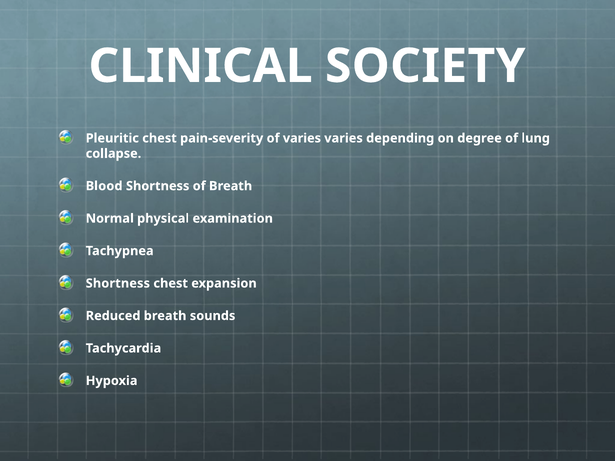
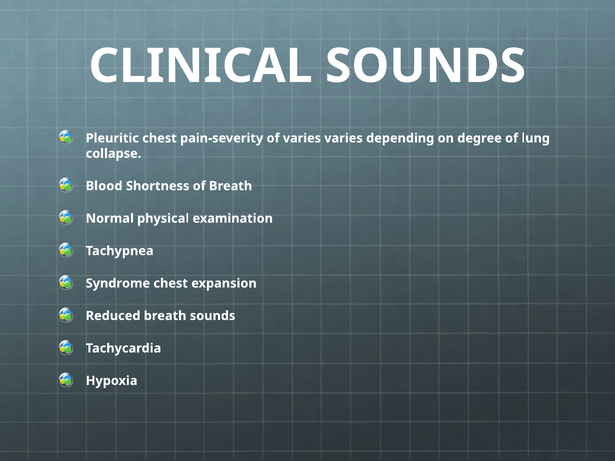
CLINICAL SOCIETY: SOCIETY -> SOUNDS
Shortness at (118, 284): Shortness -> Syndrome
